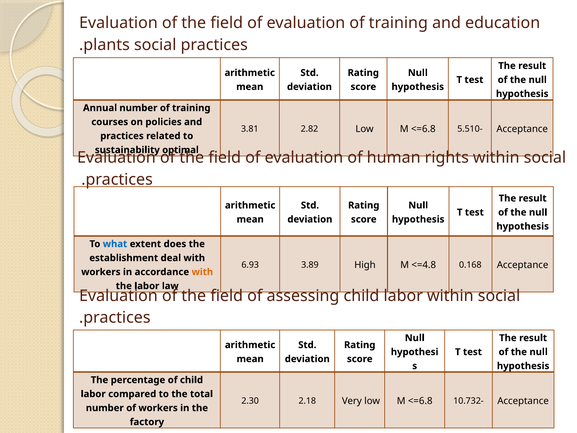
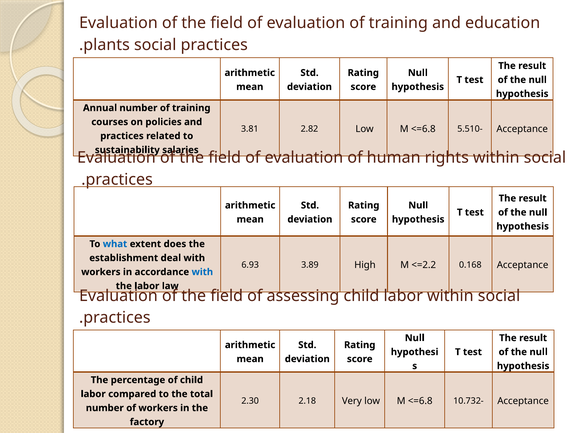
optimal: optimal -> salaries
<=4.8: <=4.8 -> <=2.2
with at (202, 272) colour: orange -> blue
